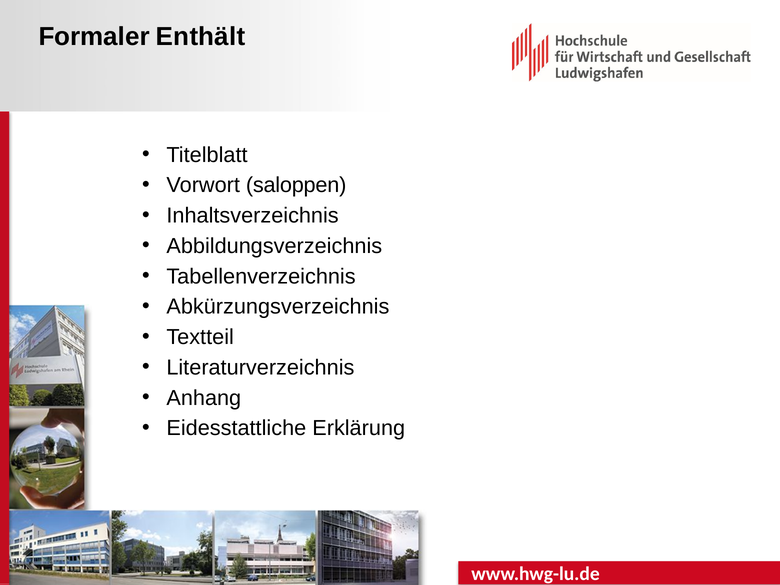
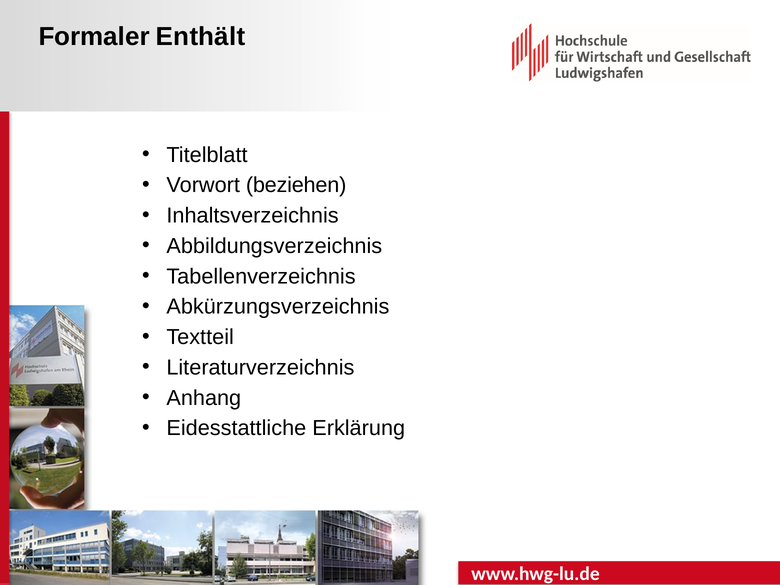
saloppen: saloppen -> beziehen
